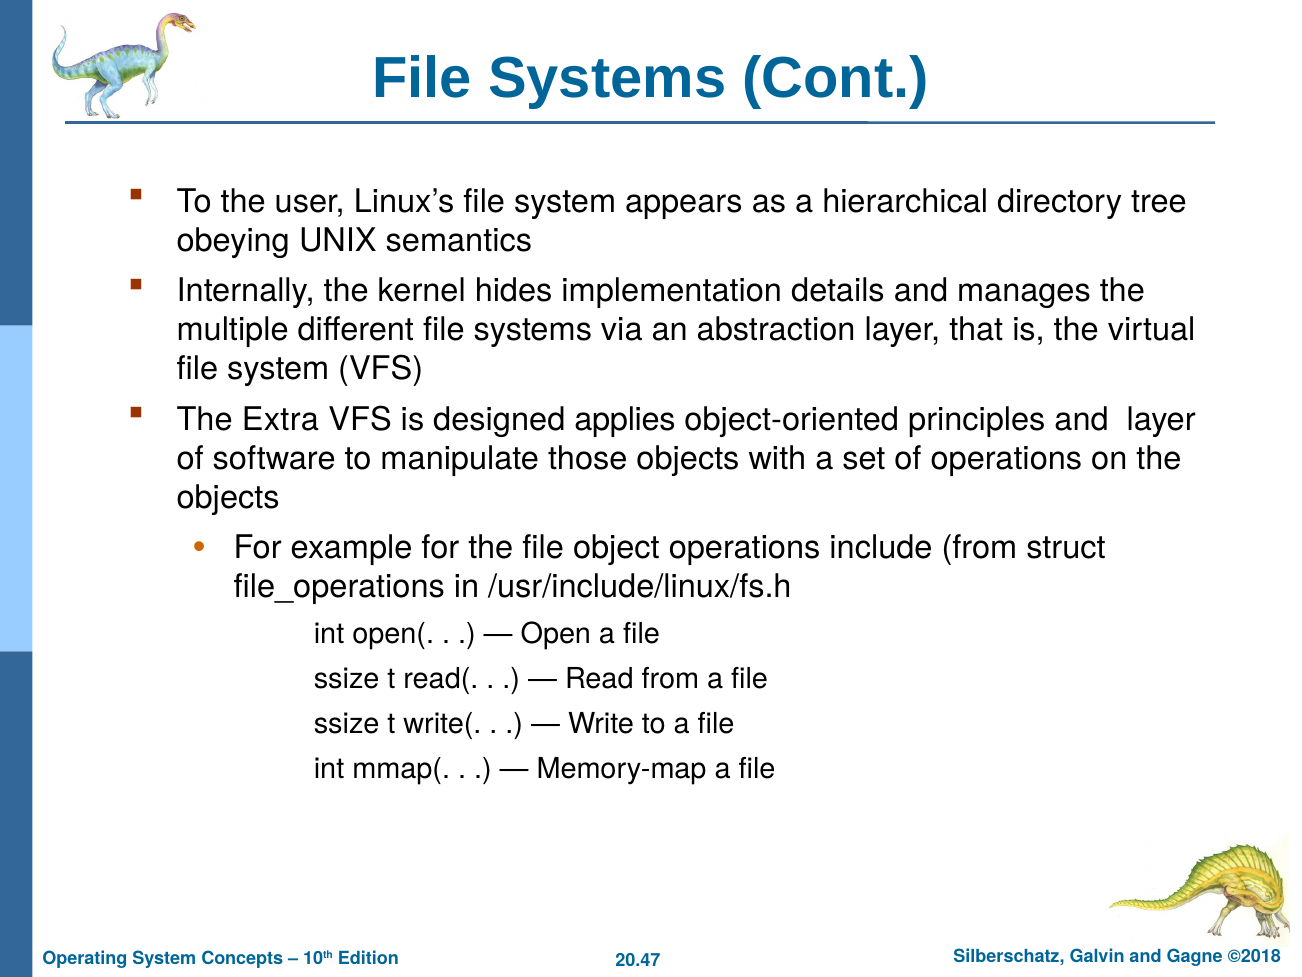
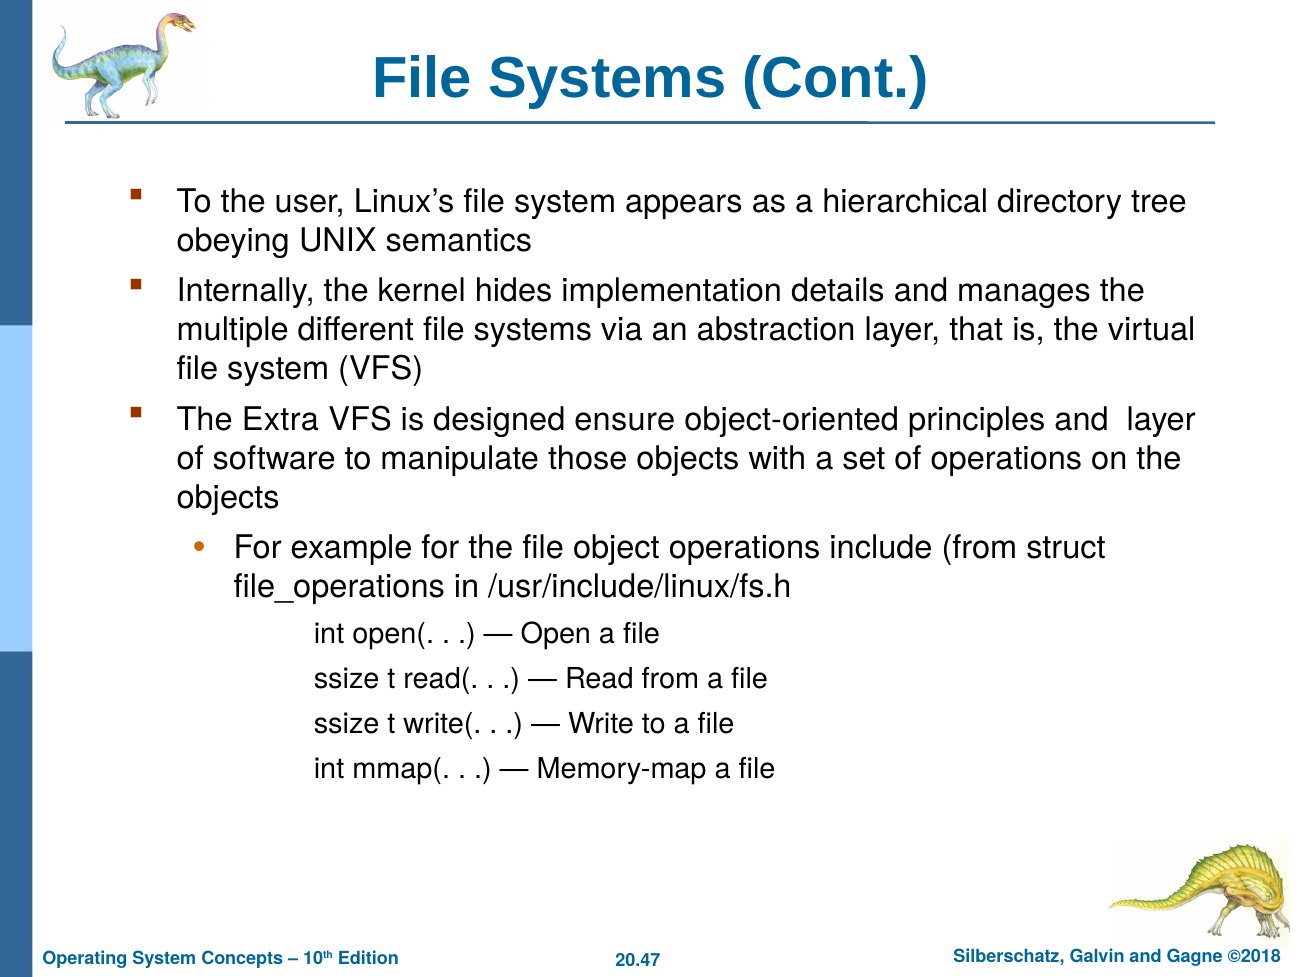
applies: applies -> ensure
